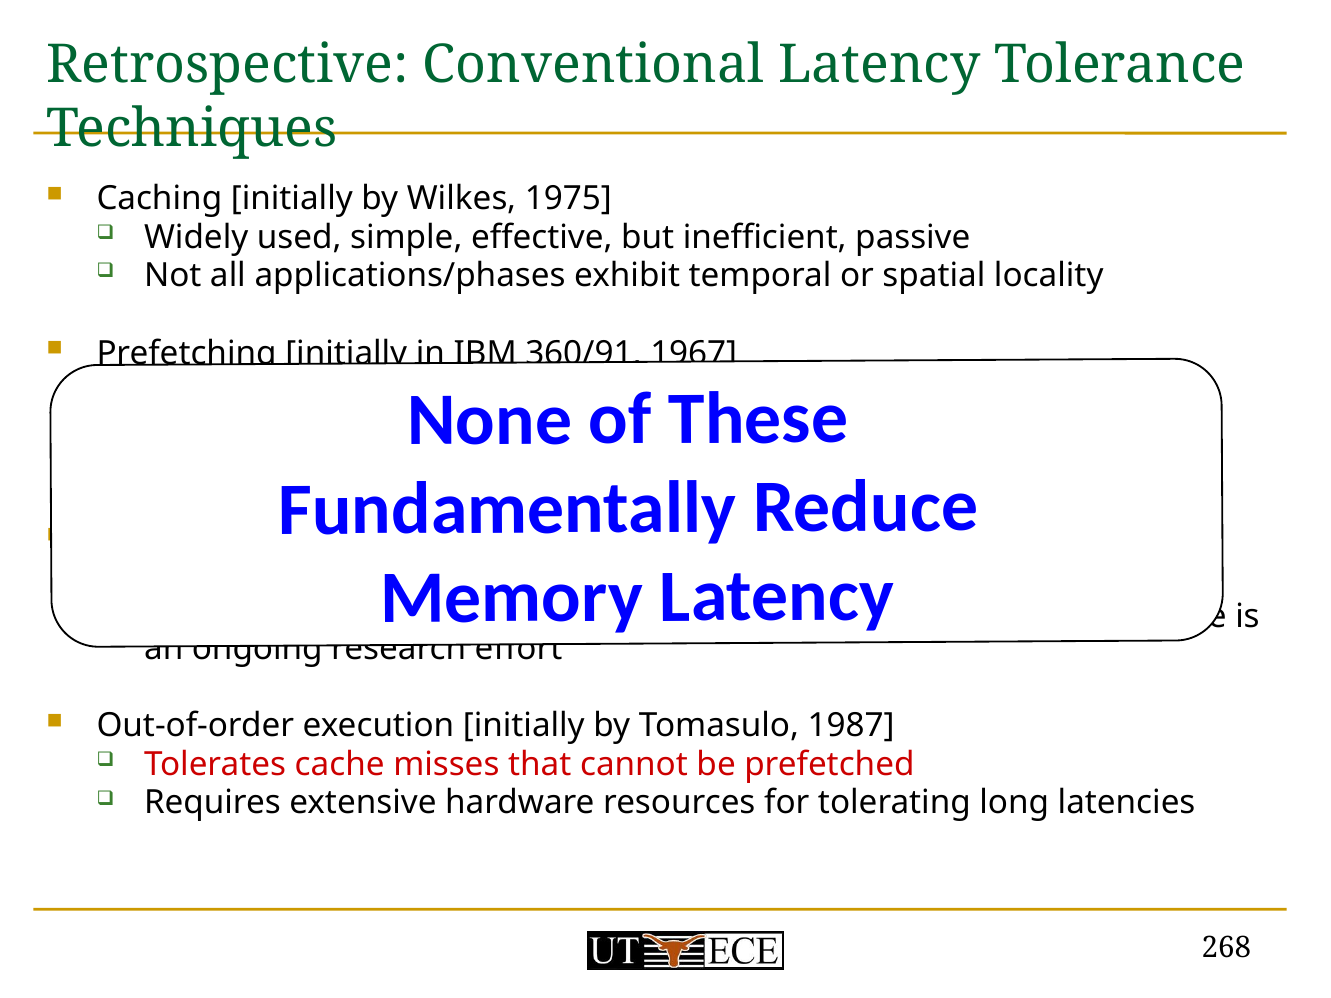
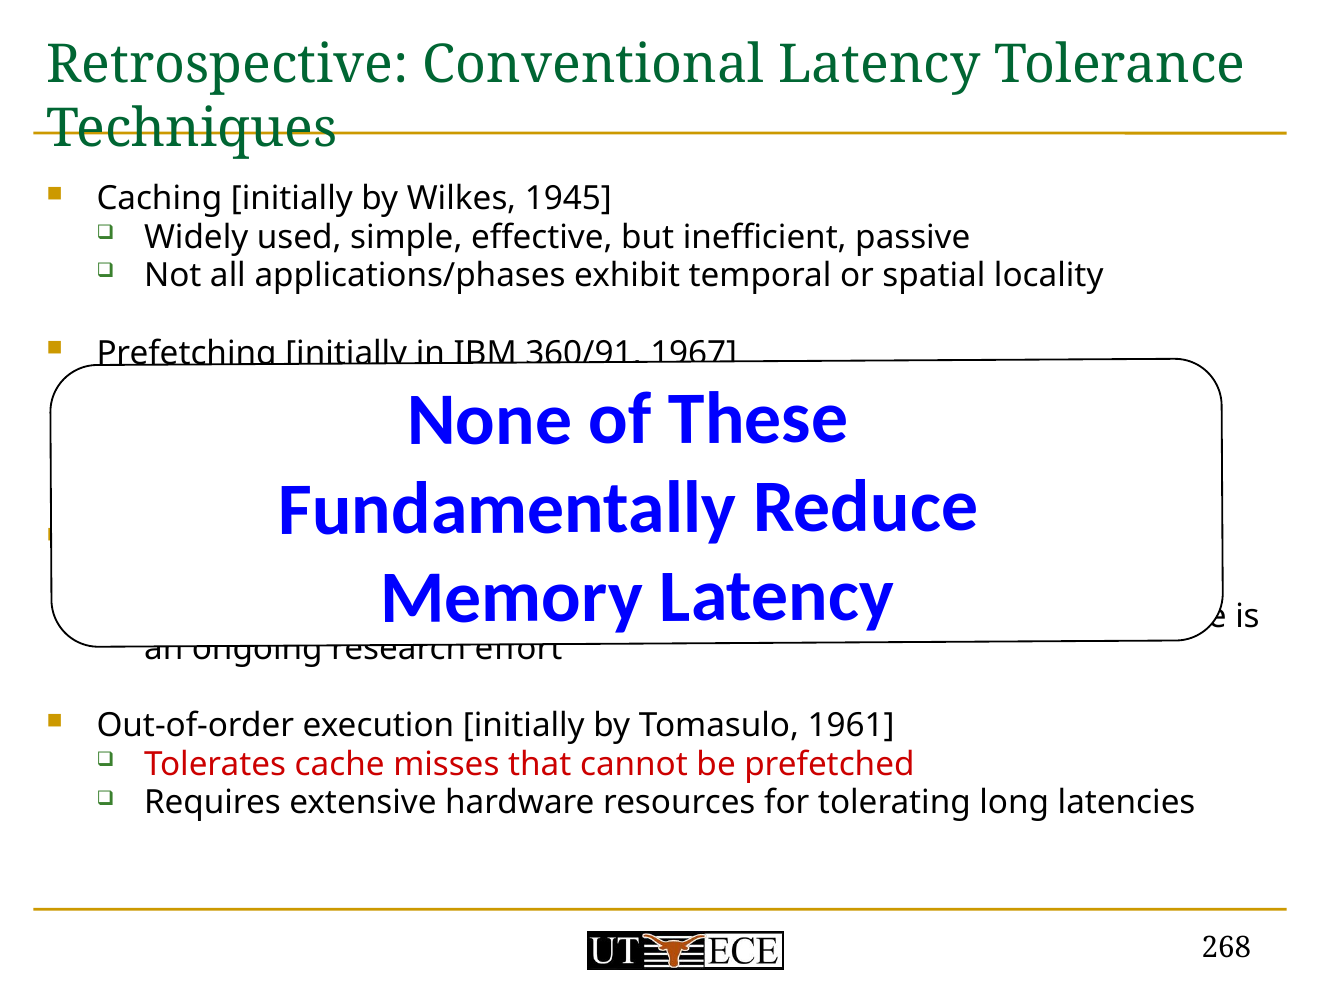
1975: 1975 -> 1945
1987: 1987 -> 1961
